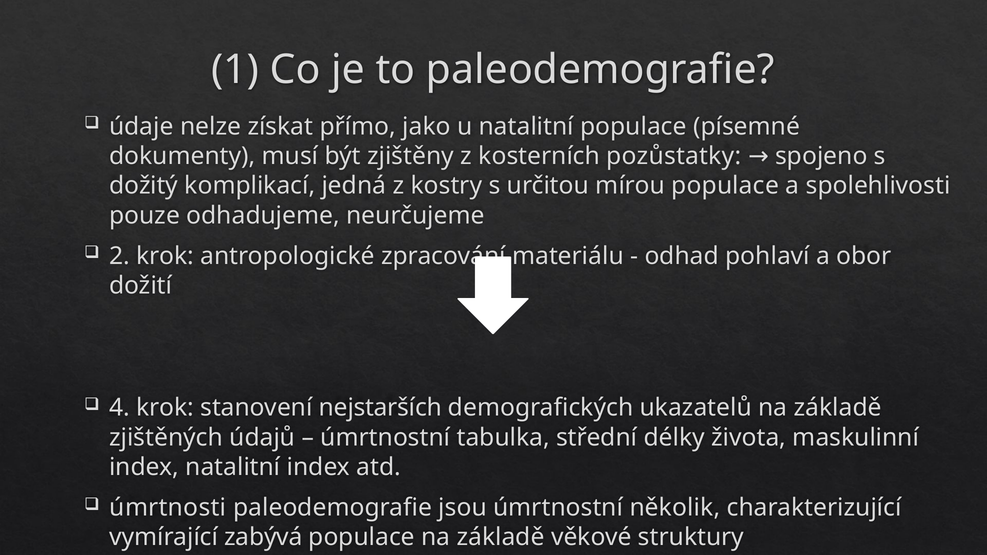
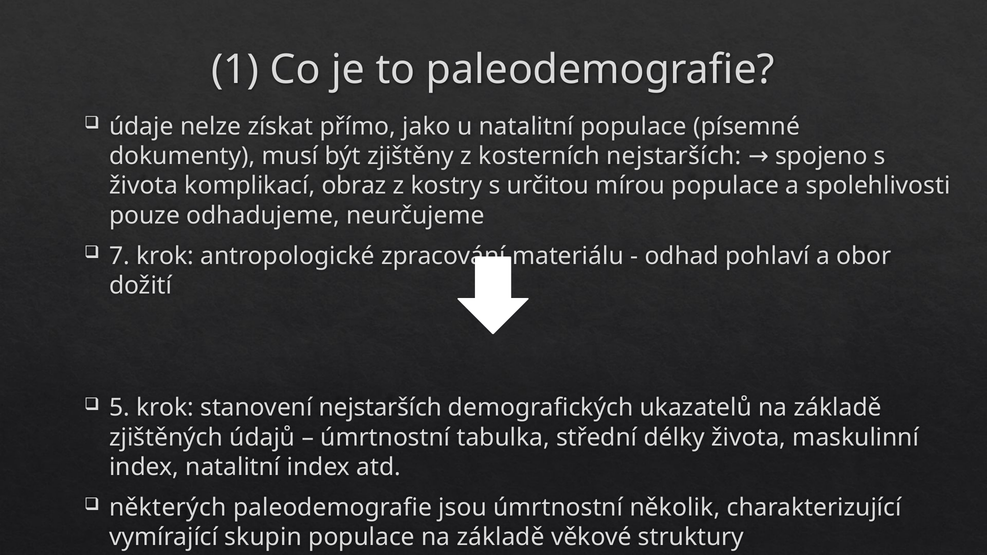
kosterních pozůstatky: pozůstatky -> nejstarších
dožitý at (144, 186): dožitý -> života
jedná: jedná -> obraz
2: 2 -> 7
4: 4 -> 5
úmrtnosti: úmrtnosti -> některých
zabývá: zabývá -> skupin
